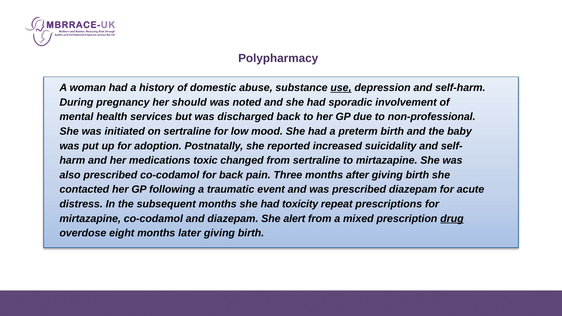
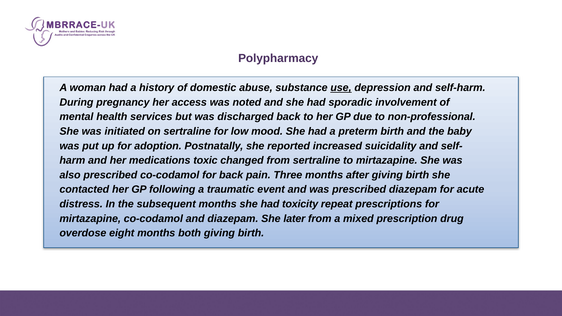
should: should -> access
alert: alert -> later
drug underline: present -> none
later: later -> both
